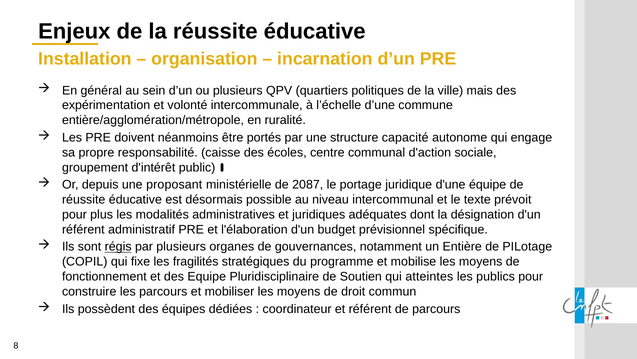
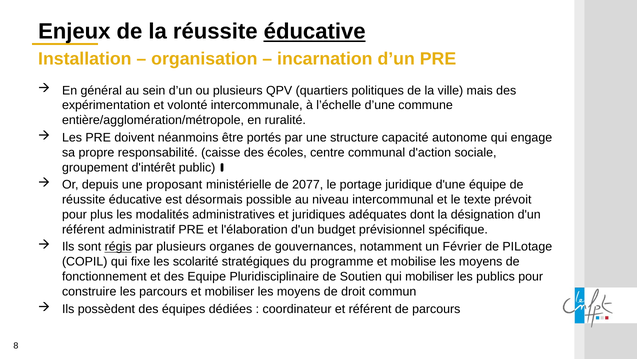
éducative at (315, 32) underline: none -> present
2087: 2087 -> 2077
Entière: Entière -> Février
fragilités: fragilités -> scolarité
qui atteintes: atteintes -> mobiliser
